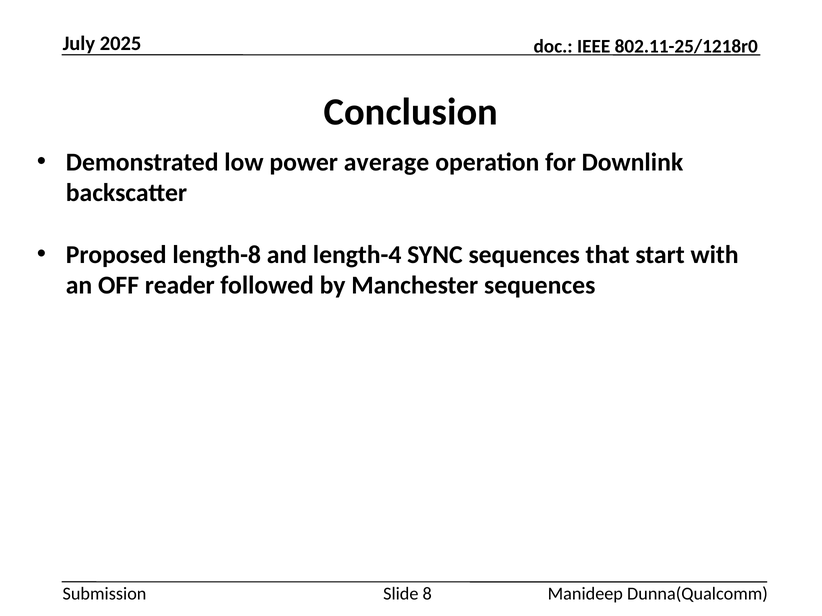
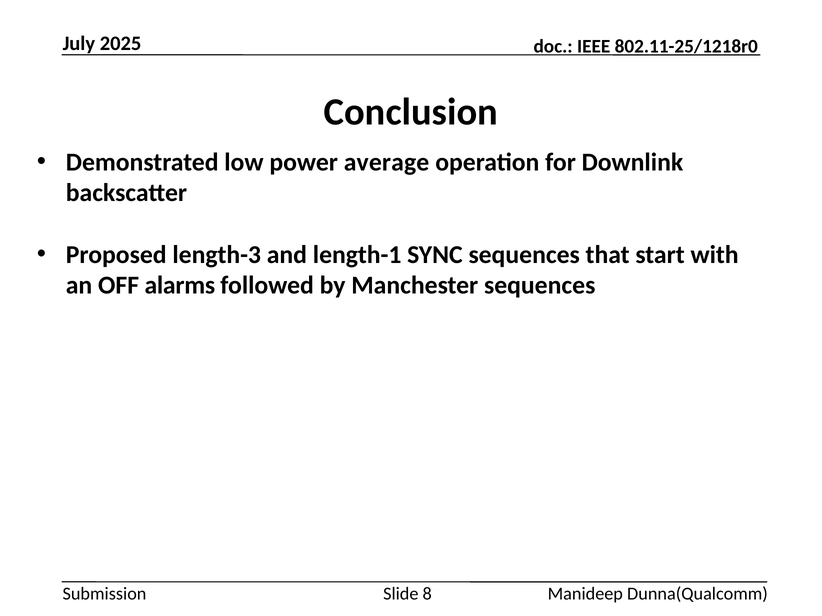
length-8: length-8 -> length-3
length-4: length-4 -> length-1
reader: reader -> alarms
